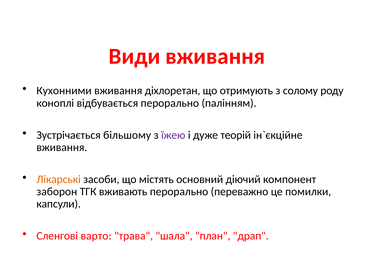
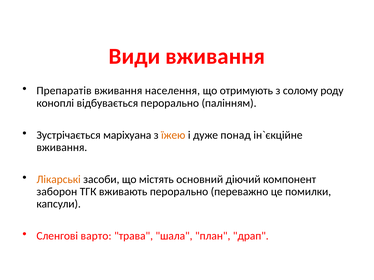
Кухонними: Кухонними -> Препаратів
діхлоретан: діхлоретан -> населення
більшому: більшому -> маріхуана
їжею colour: purple -> orange
теорій: теорій -> понад
